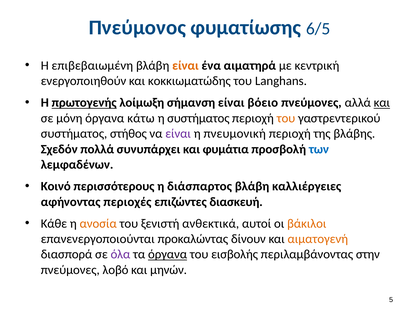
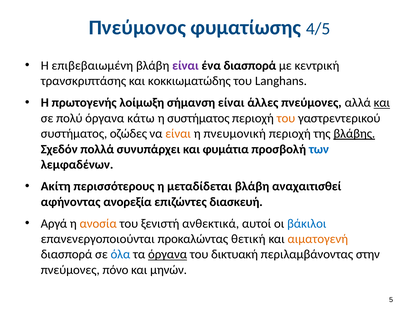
6/5: 6/5 -> 4/5
είναι at (185, 65) colour: orange -> purple
ένα αιματηρά: αιματηρά -> διασπορά
ενεργοποιηθούν: ενεργοποιηθούν -> τρανσκριπτάσης
πρωτογενής underline: present -> none
βόειο: βόειο -> άλλες
μόνη: μόνη -> πολύ
στήθος: στήθος -> οζώδες
είναι at (178, 133) colour: purple -> orange
βλάβης underline: none -> present
Κοινό: Κοινό -> Ακίτη
διάσπαρτος: διάσπαρτος -> μεταδίδεται
καλλιέργειες: καλλιέργειες -> αναχαιτισθεί
περιοχές: περιοχές -> ανορεξία
Κάθε: Κάθε -> Αργά
βάκιλοι colour: orange -> blue
δίνουν: δίνουν -> θετική
όλα colour: purple -> blue
εισβολής: εισβολής -> δικτυακή
λοβό: λοβό -> πόνο
